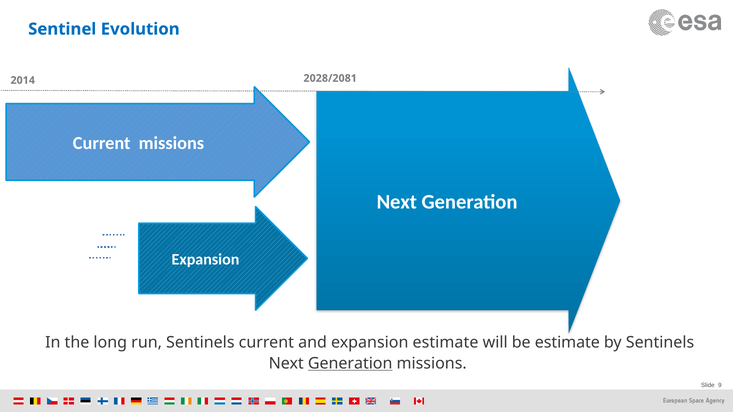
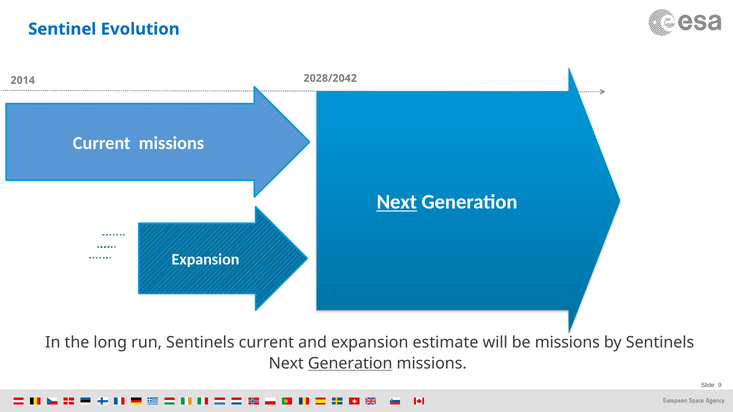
2028/2081: 2028/2081 -> 2028/2042
Next at (397, 202) underline: none -> present
be estimate: estimate -> missions
